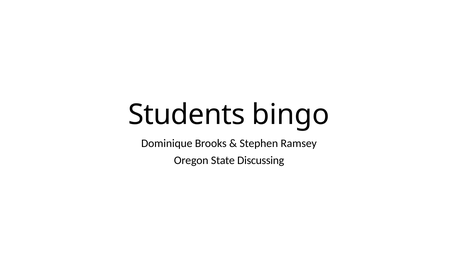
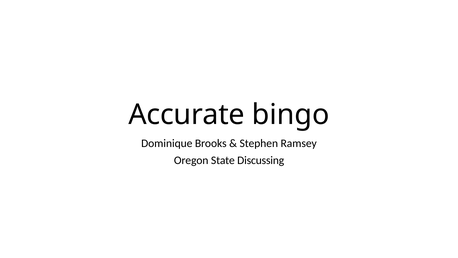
Students: Students -> Accurate
